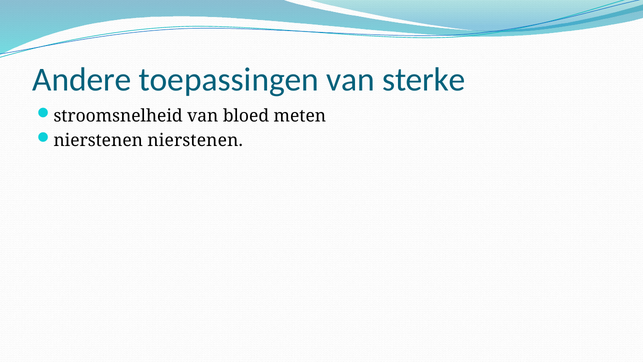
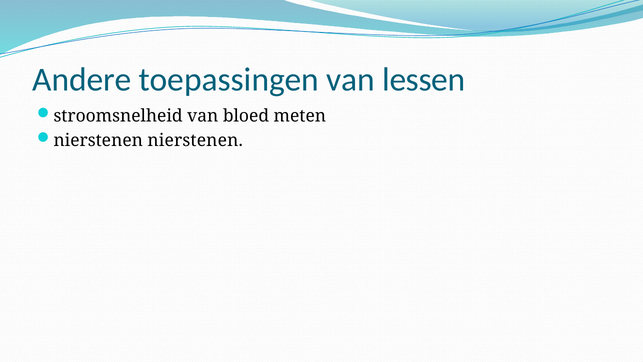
sterke: sterke -> lessen
